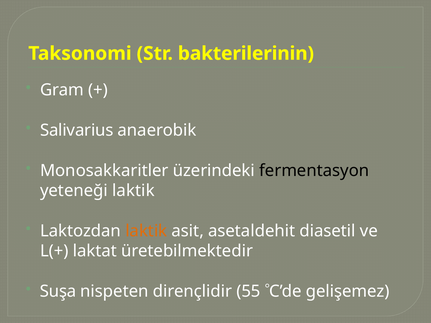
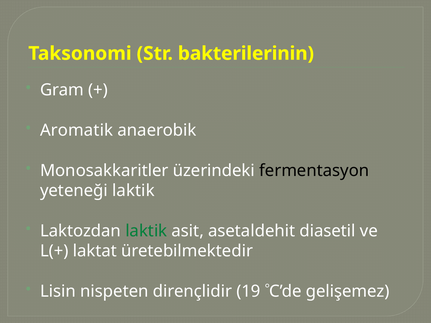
Salivarius: Salivarius -> Aromatik
laktik at (146, 231) colour: orange -> green
Suşa: Suşa -> Lisin
55: 55 -> 19
